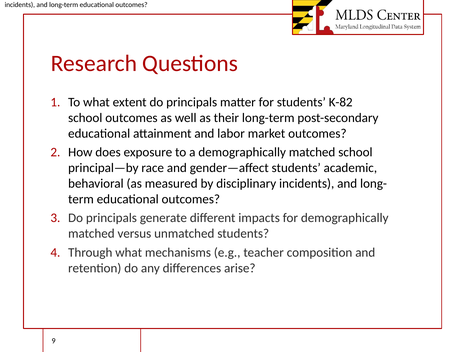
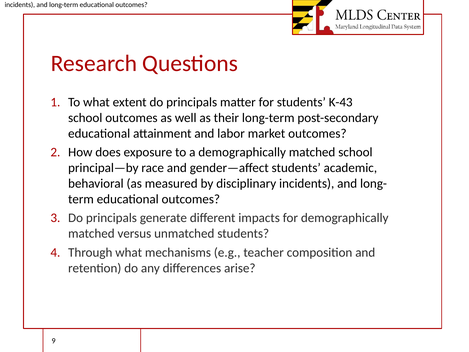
K-82: K-82 -> K-43
